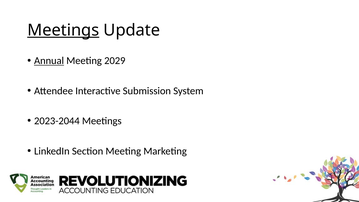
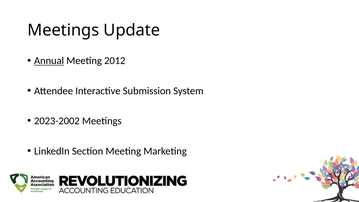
Meetings at (63, 30) underline: present -> none
2029: 2029 -> 2012
2023-2044: 2023-2044 -> 2023-2002
